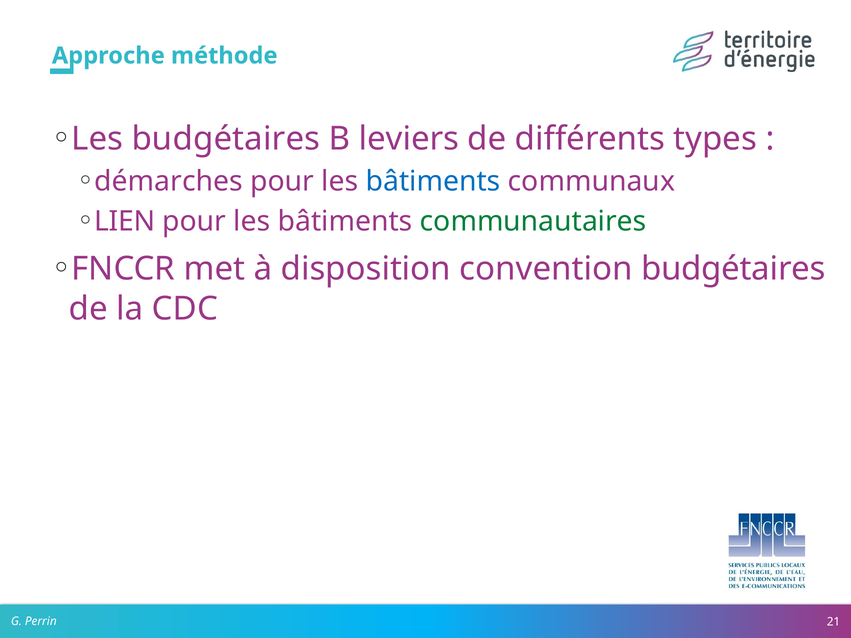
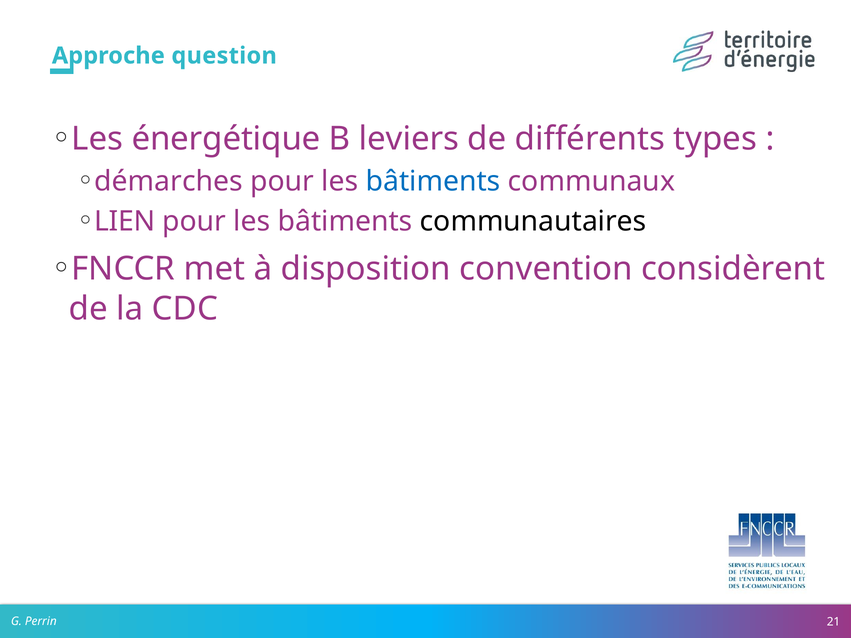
méthode: méthode -> question
Les budgétaires: budgétaires -> énergétique
communautaires colour: green -> black
convention budgétaires: budgétaires -> considèrent
